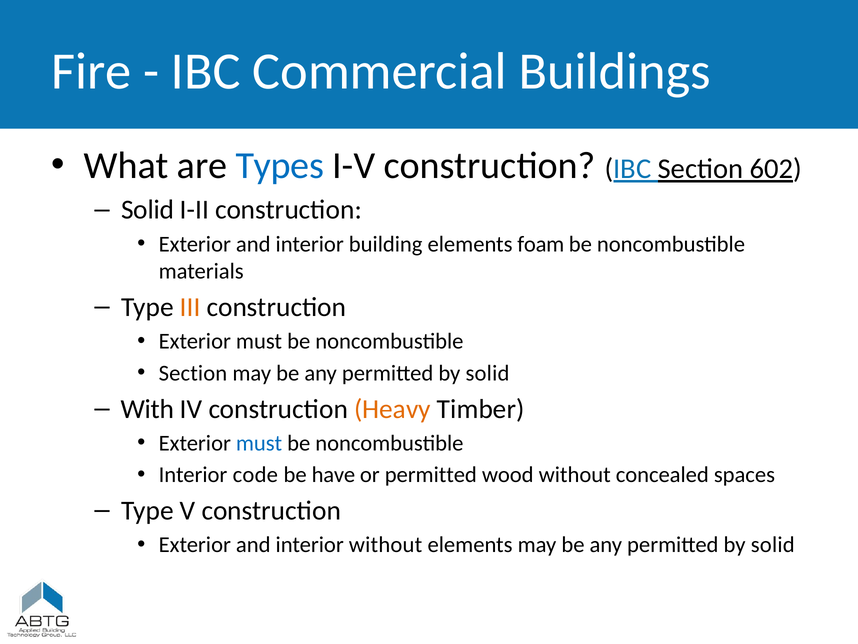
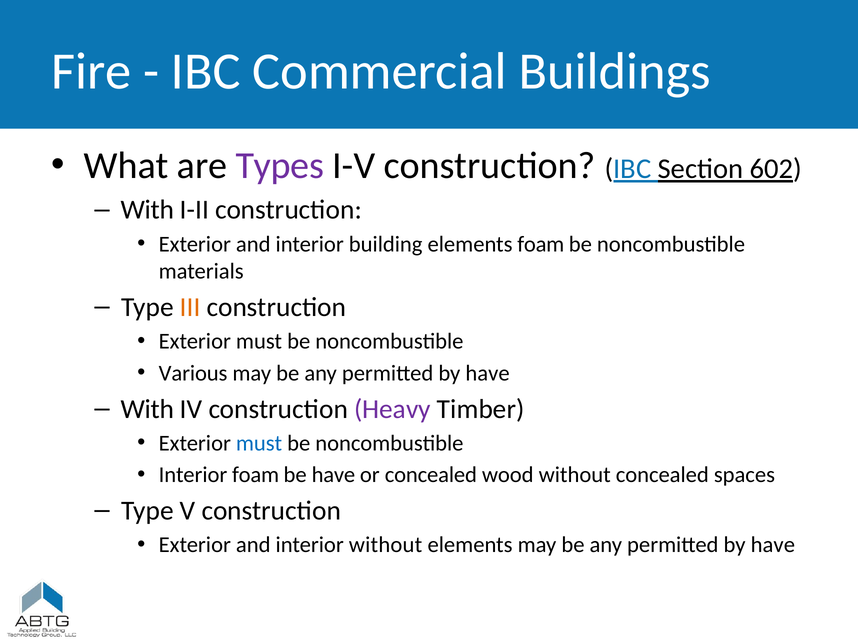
Types colour: blue -> purple
Solid at (148, 210): Solid -> With
Section at (193, 373): Section -> Various
solid at (487, 373): solid -> have
Heavy colour: orange -> purple
Interior code: code -> foam
or permitted: permitted -> concealed
solid at (773, 545): solid -> have
